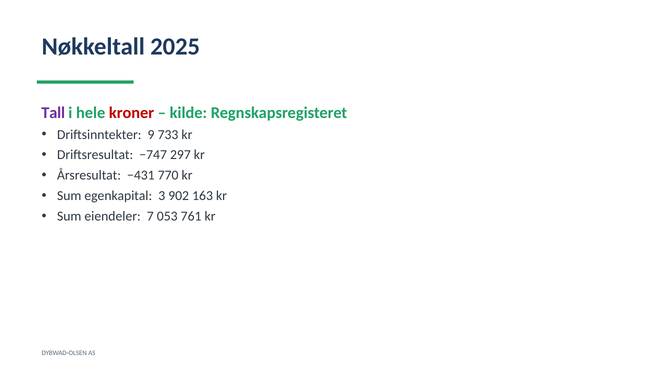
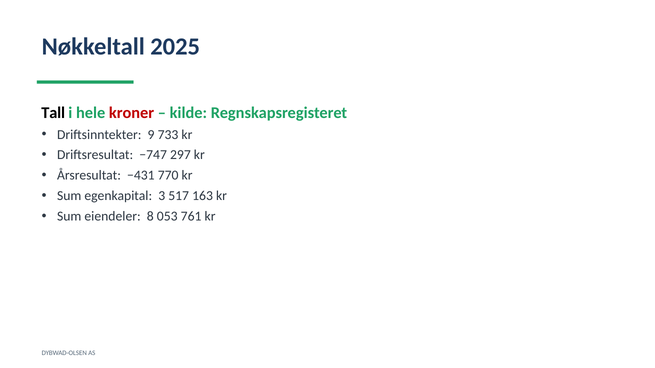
Tall colour: purple -> black
902: 902 -> 517
7: 7 -> 8
